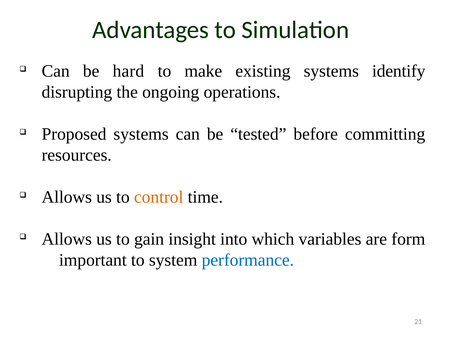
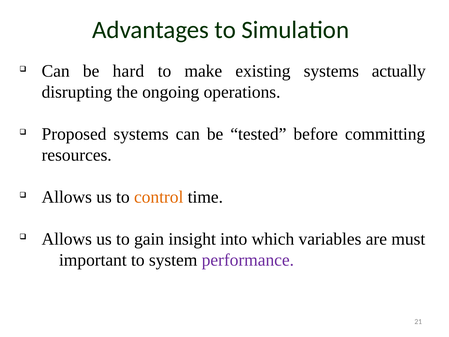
identify: identify -> actually
form: form -> must
performance colour: blue -> purple
